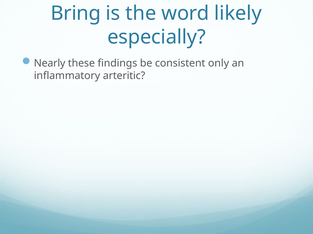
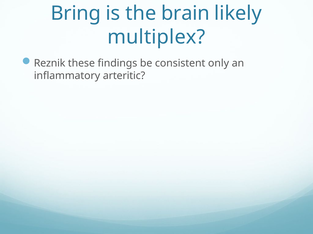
word: word -> brain
especially: especially -> multiplex
Nearly: Nearly -> Reznik
